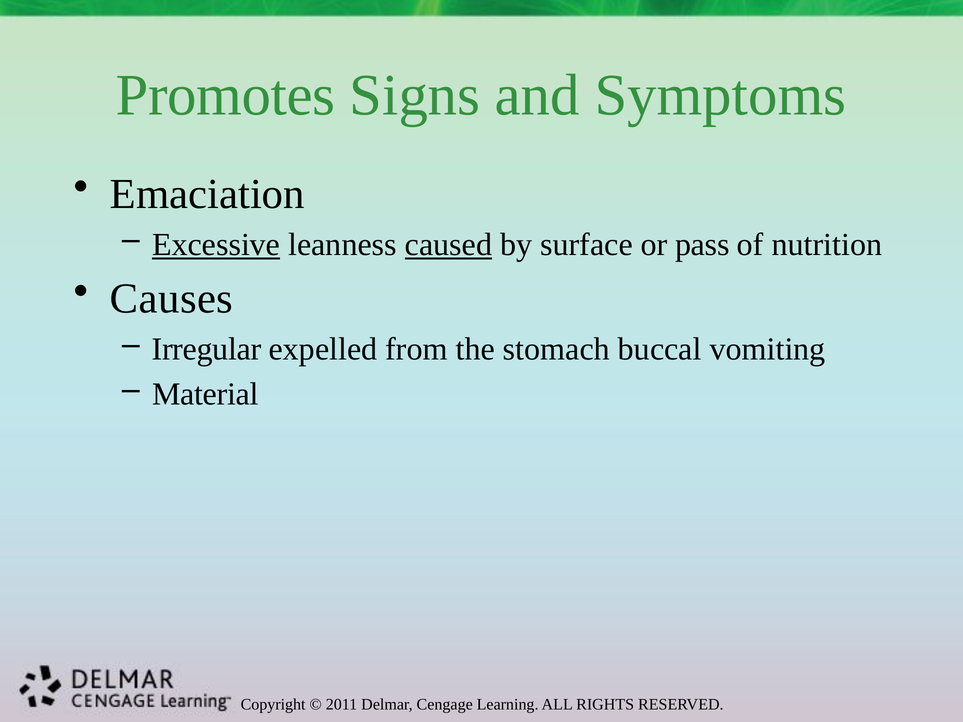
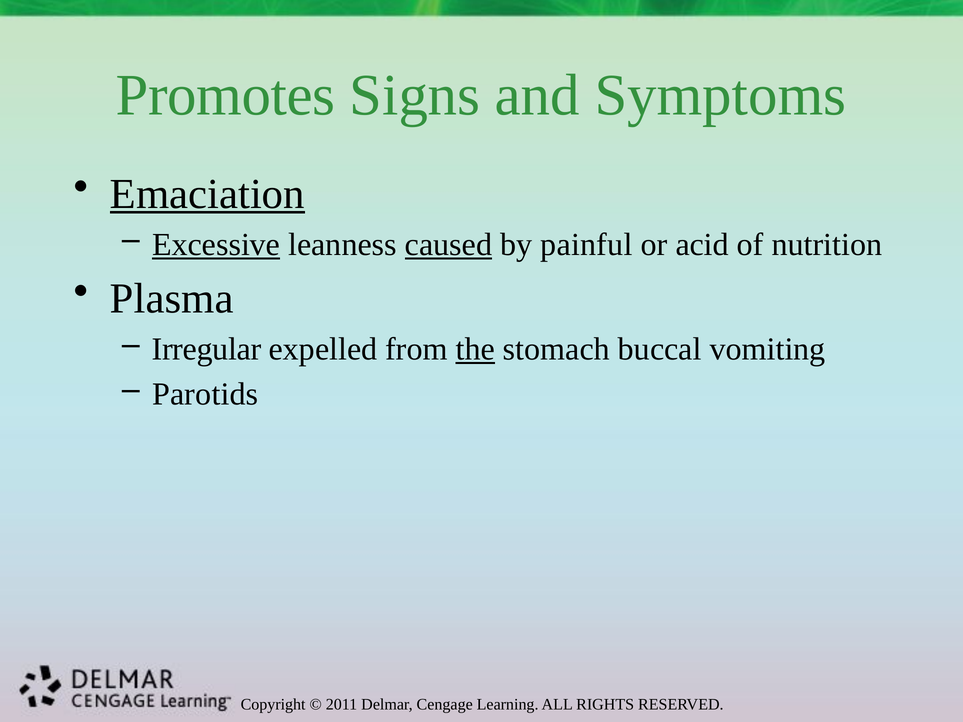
Emaciation underline: none -> present
surface: surface -> painful
pass: pass -> acid
Causes: Causes -> Plasma
the underline: none -> present
Material: Material -> Parotids
